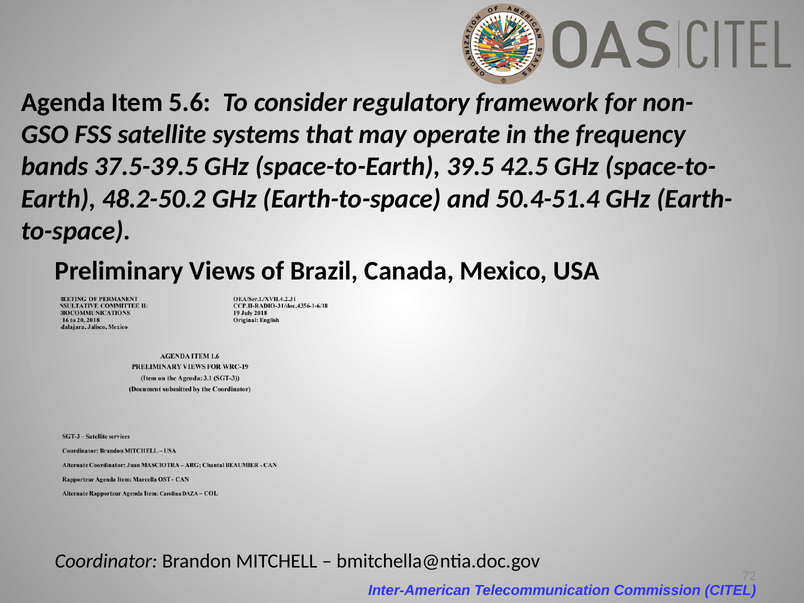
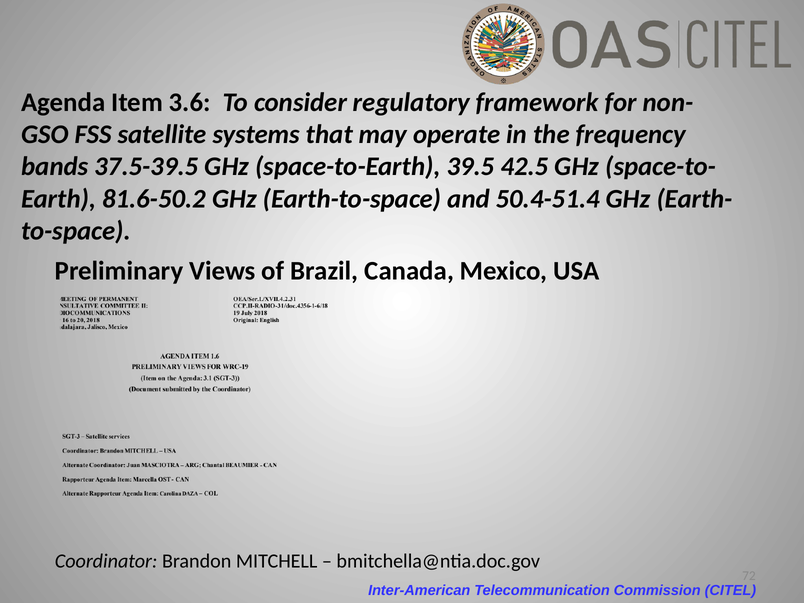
5.6: 5.6 -> 3.6
48.2-50.2: 48.2-50.2 -> 81.6-50.2
